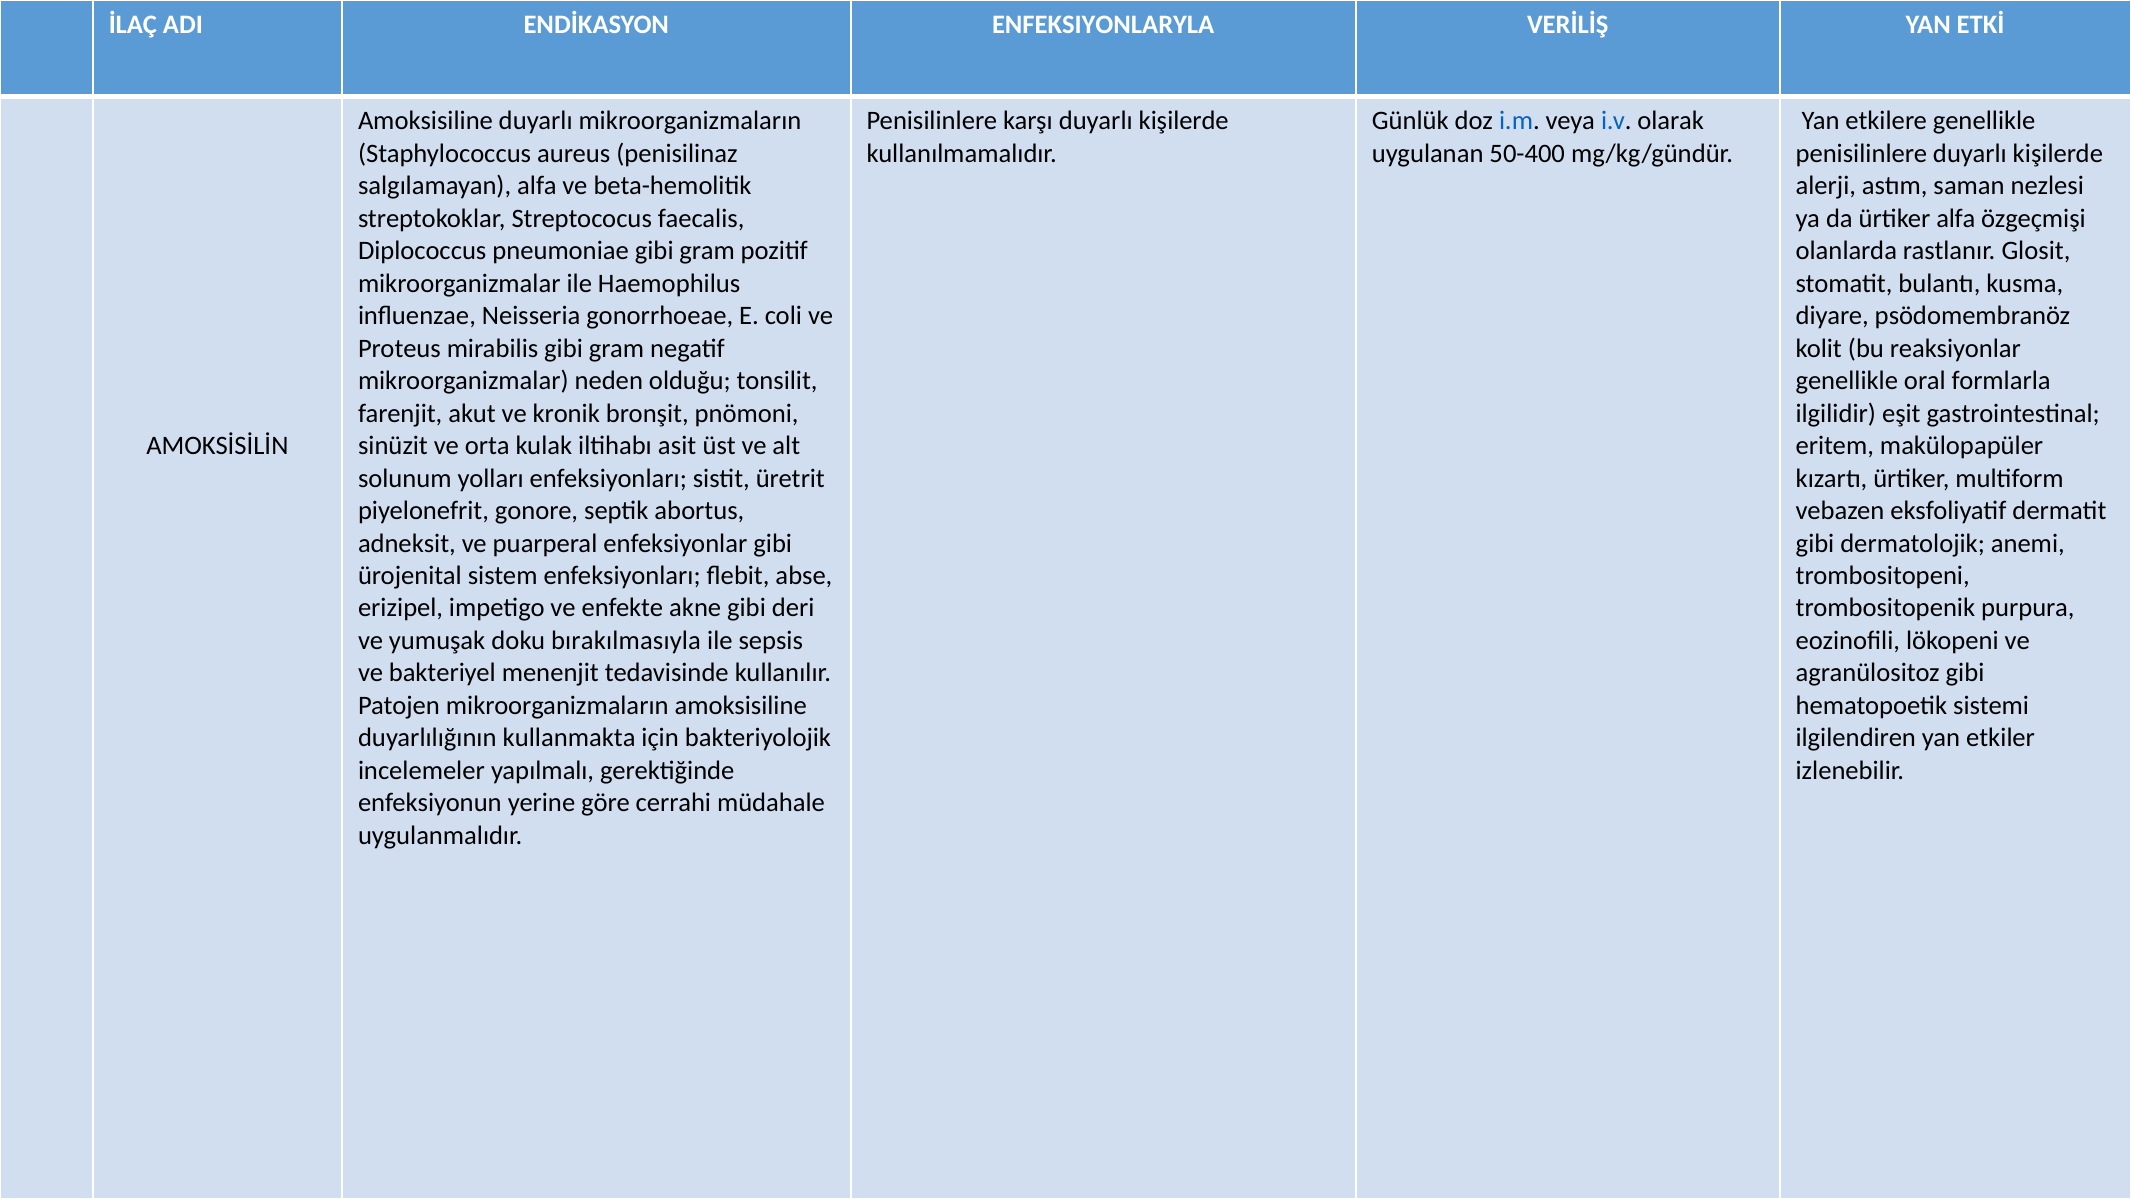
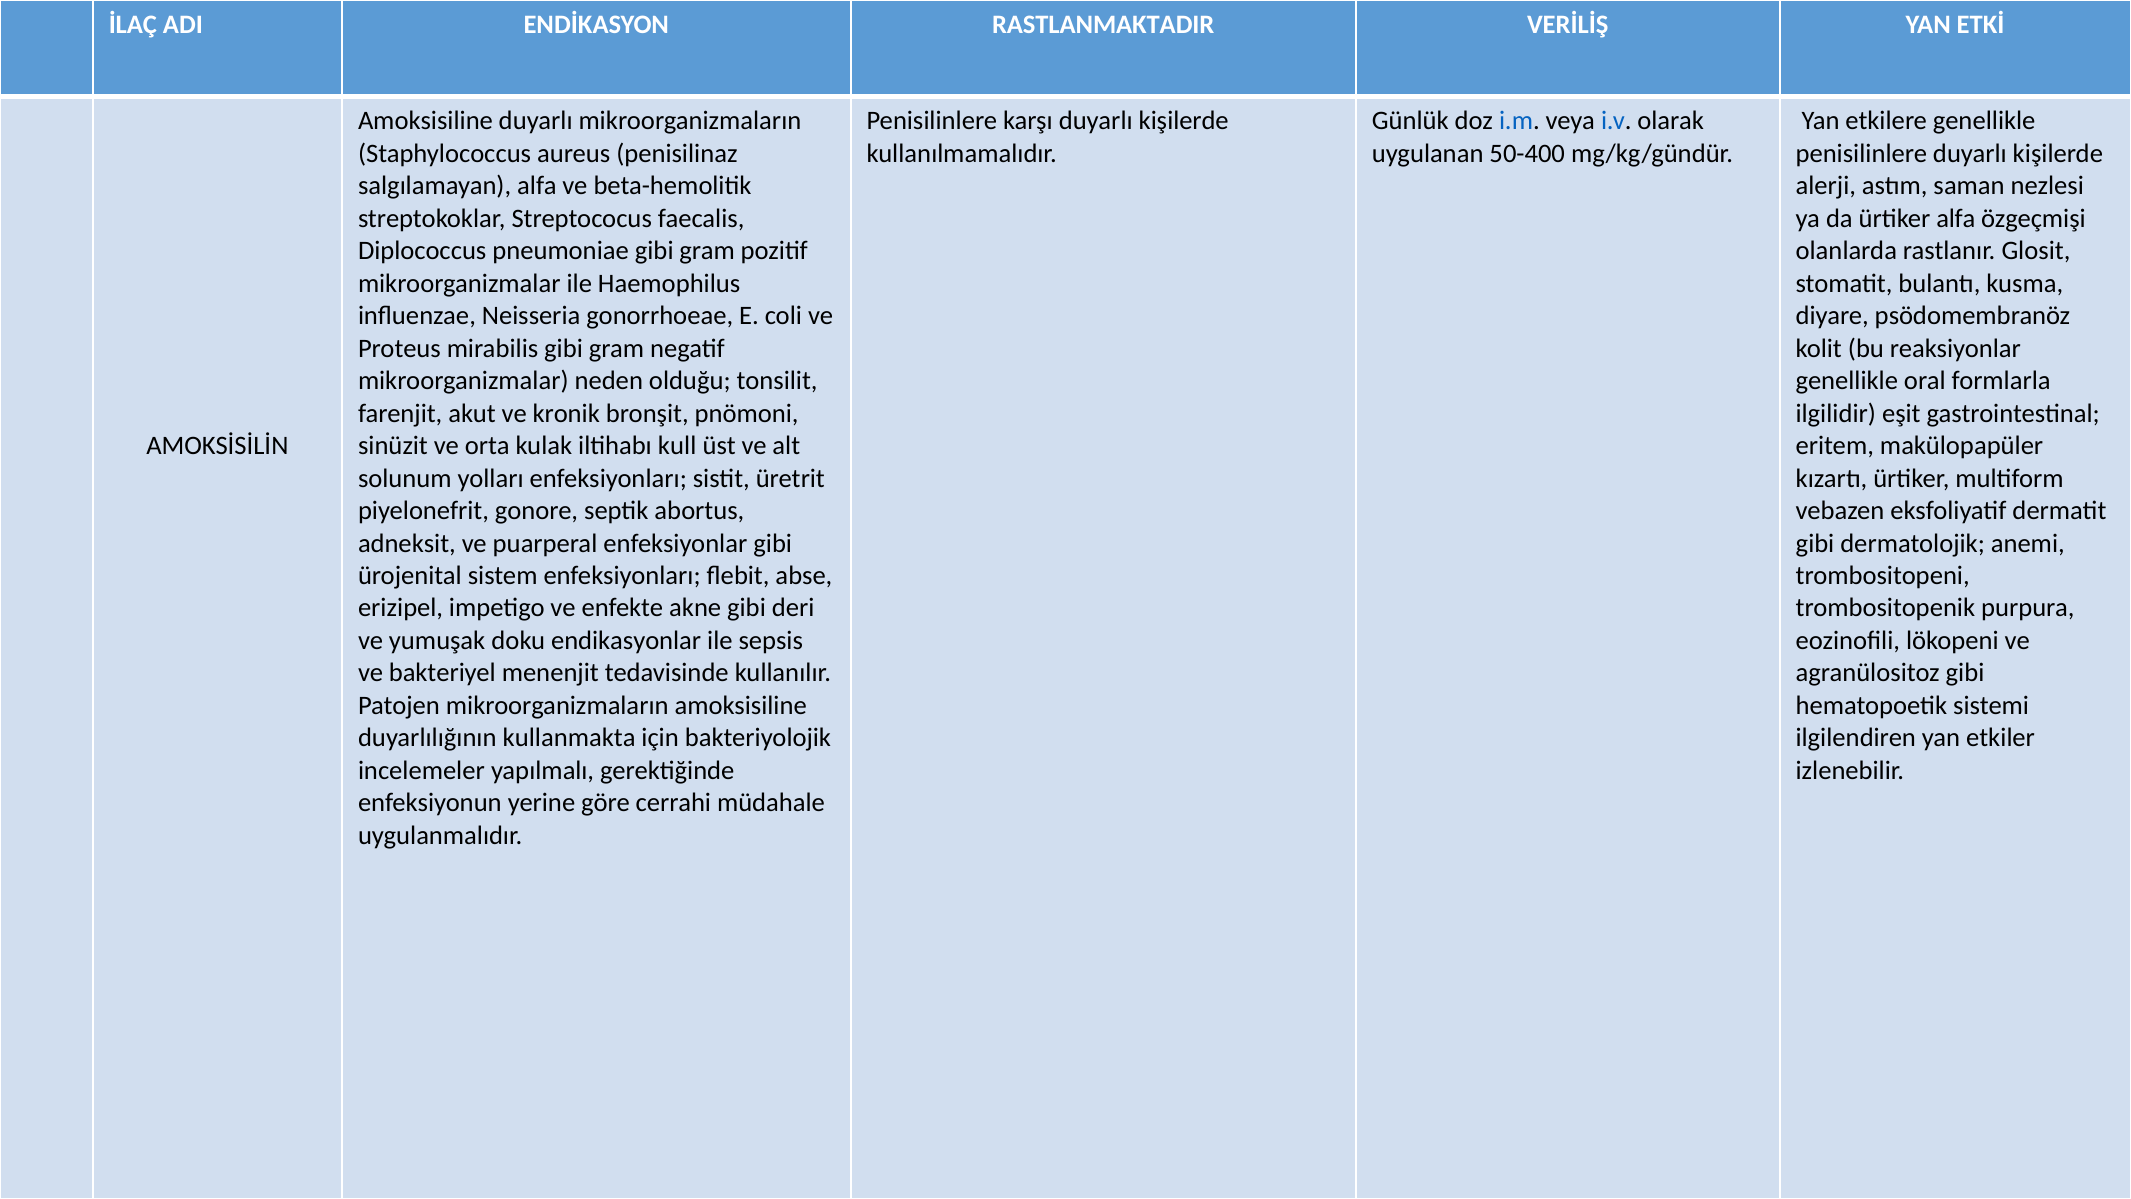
ENFEKSIYONLARYLA: ENFEKSIYONLARYLA -> RASTLANMAKTADIR
asit: asit -> kull
bırakılmasıyla: bırakılmasıyla -> endikasyonlar
